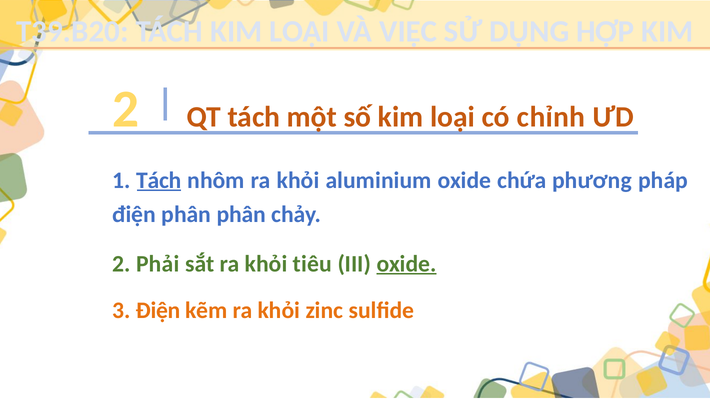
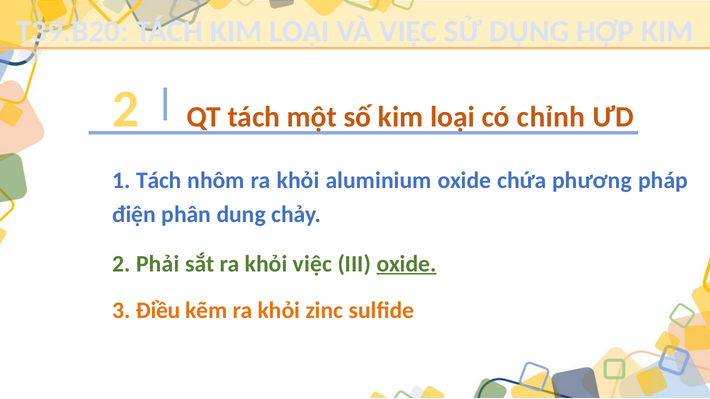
Tách at (159, 180) underline: present -> none
phân phân: phân -> dung
khỏi tiêu: tiêu -> việc
3 Điện: Điện -> Điều
